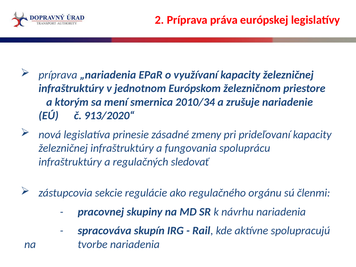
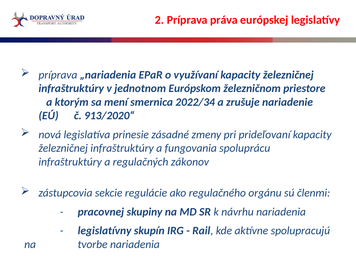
2010/34: 2010/34 -> 2022/34
sledovať: sledovať -> zákonov
spracováva: spracováva -> legislatívny
